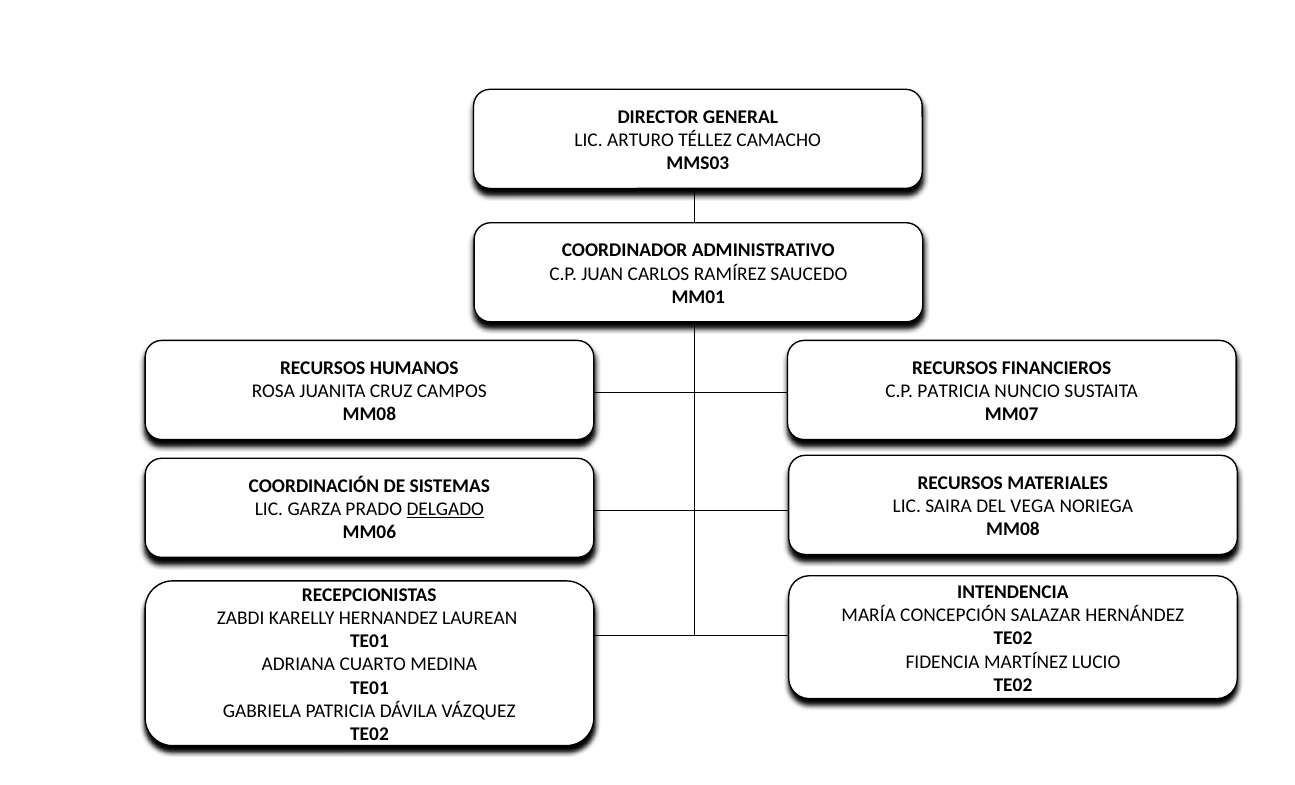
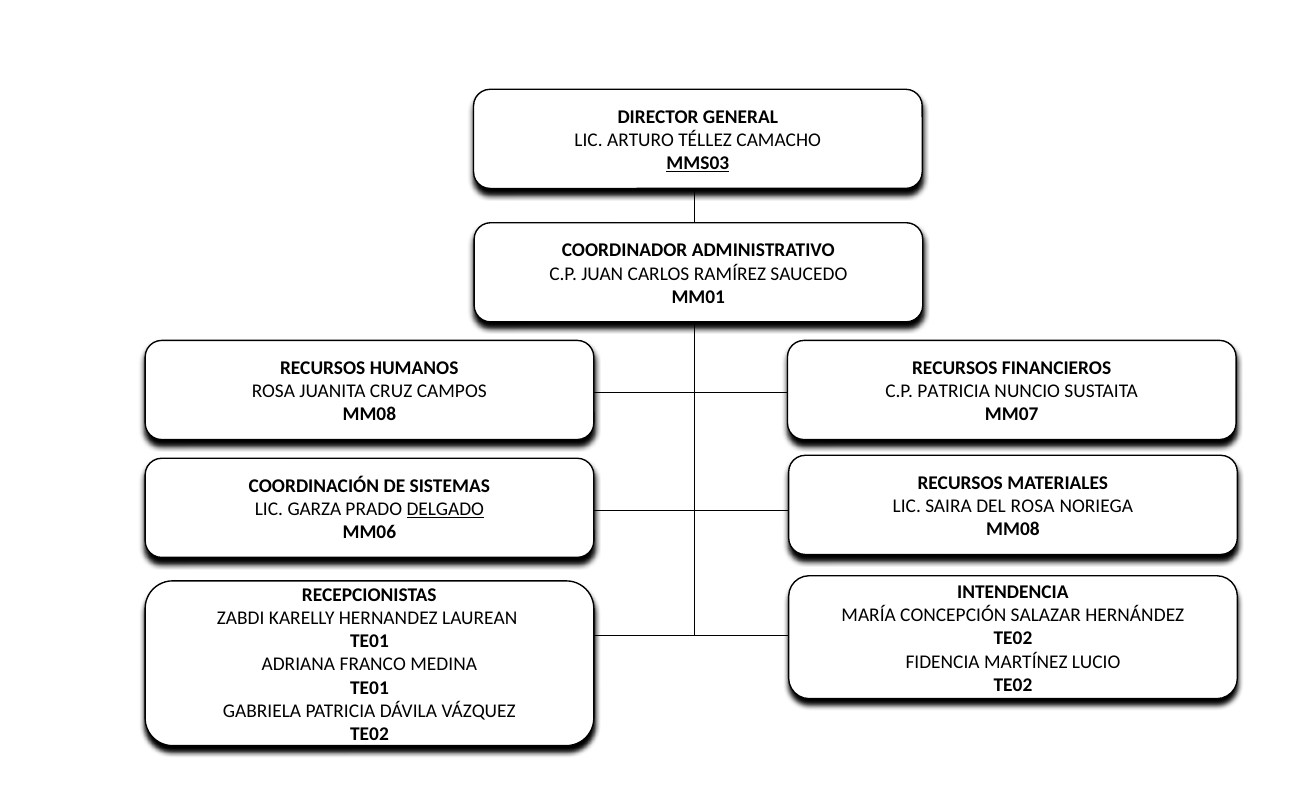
MMS03 underline: none -> present
DEL VEGA: VEGA -> ROSA
CUARTO: CUARTO -> FRANCO
